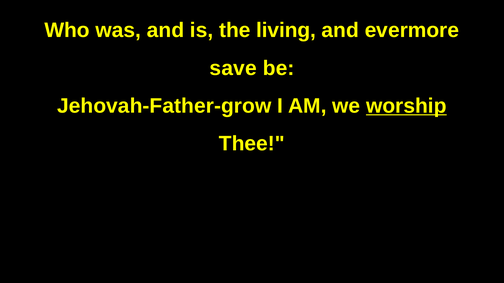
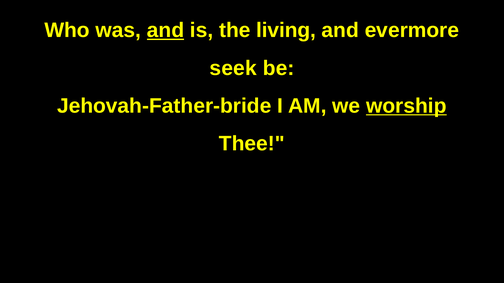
and at (166, 30) underline: none -> present
save: save -> seek
Jehovah-Father-grow: Jehovah-Father-grow -> Jehovah-Father-bride
